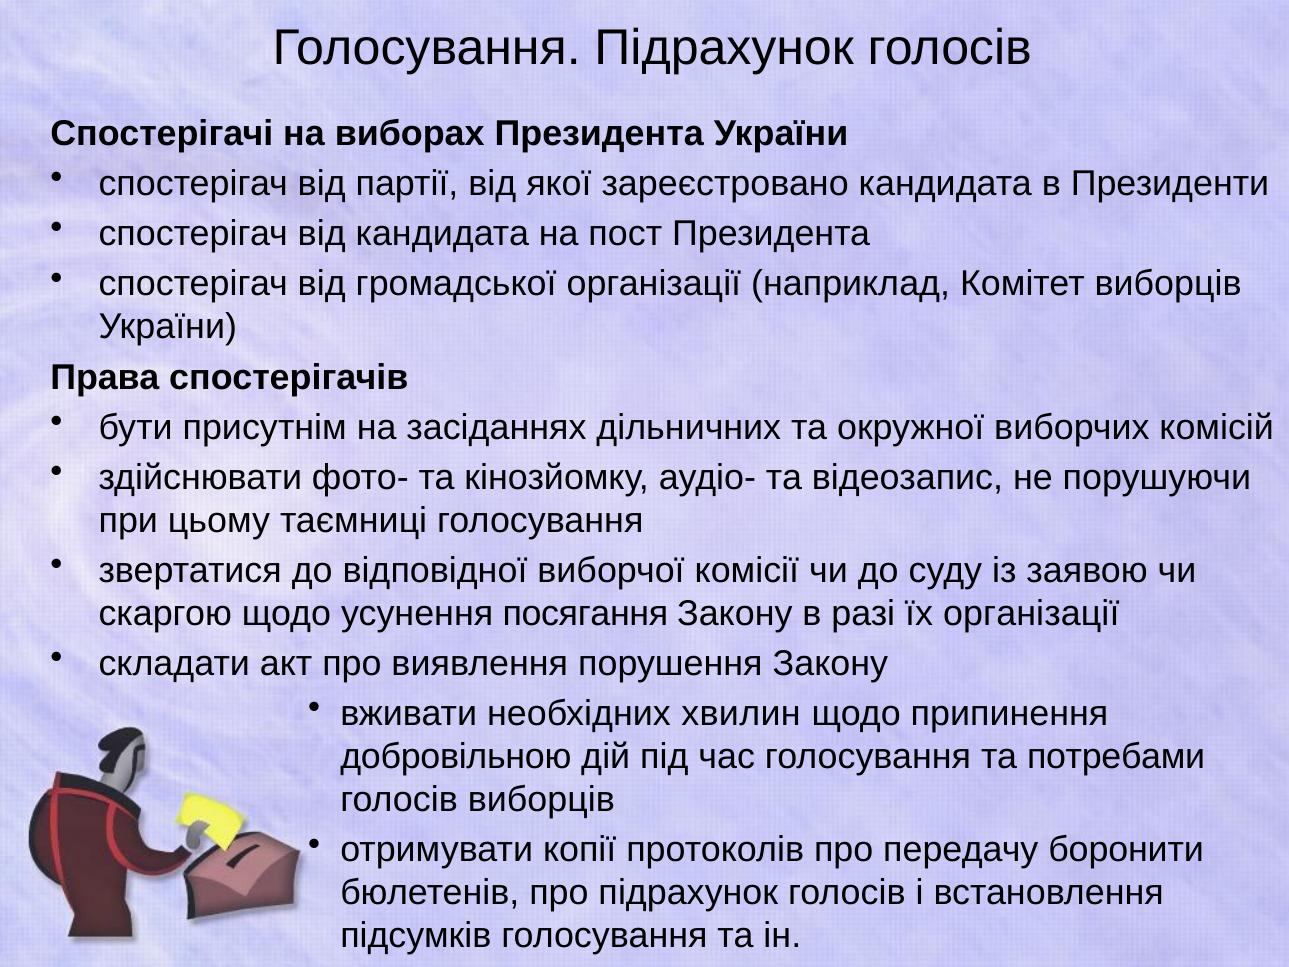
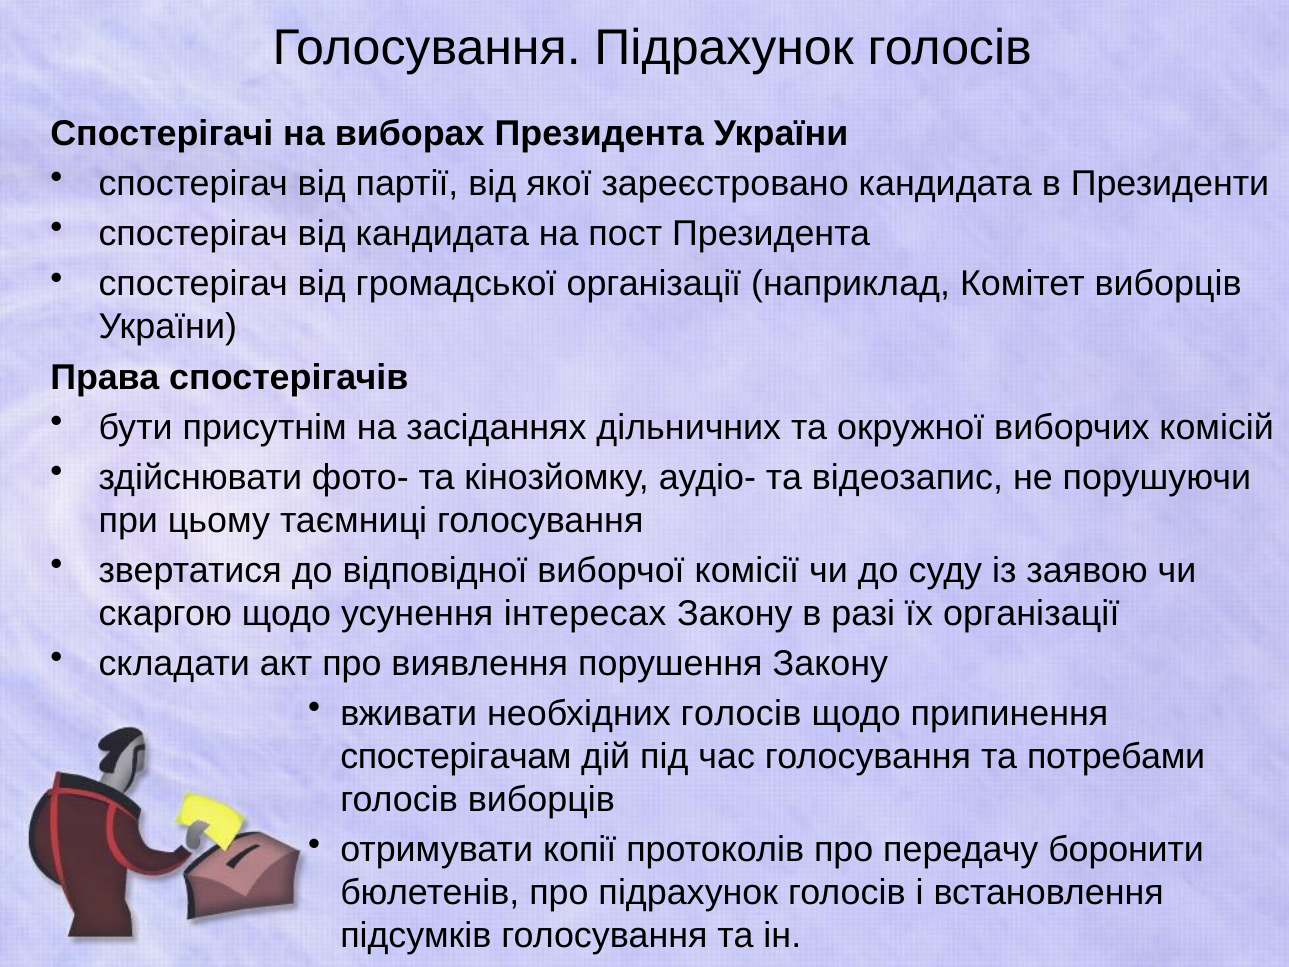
посягання: посягання -> інтересах
необхідних хвилин: хвилин -> голосів
добровільною: добровільною -> спостерігачам
